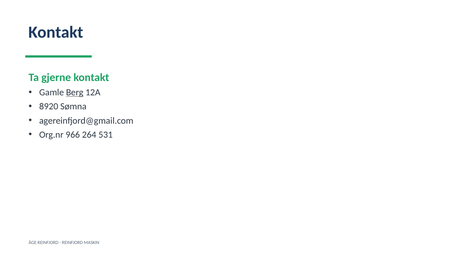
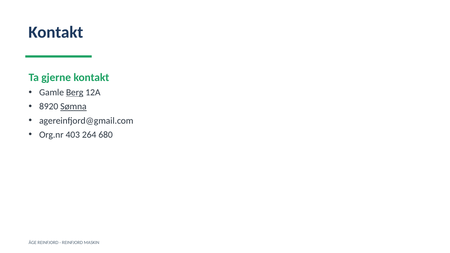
Sømna underline: none -> present
966: 966 -> 403
531: 531 -> 680
